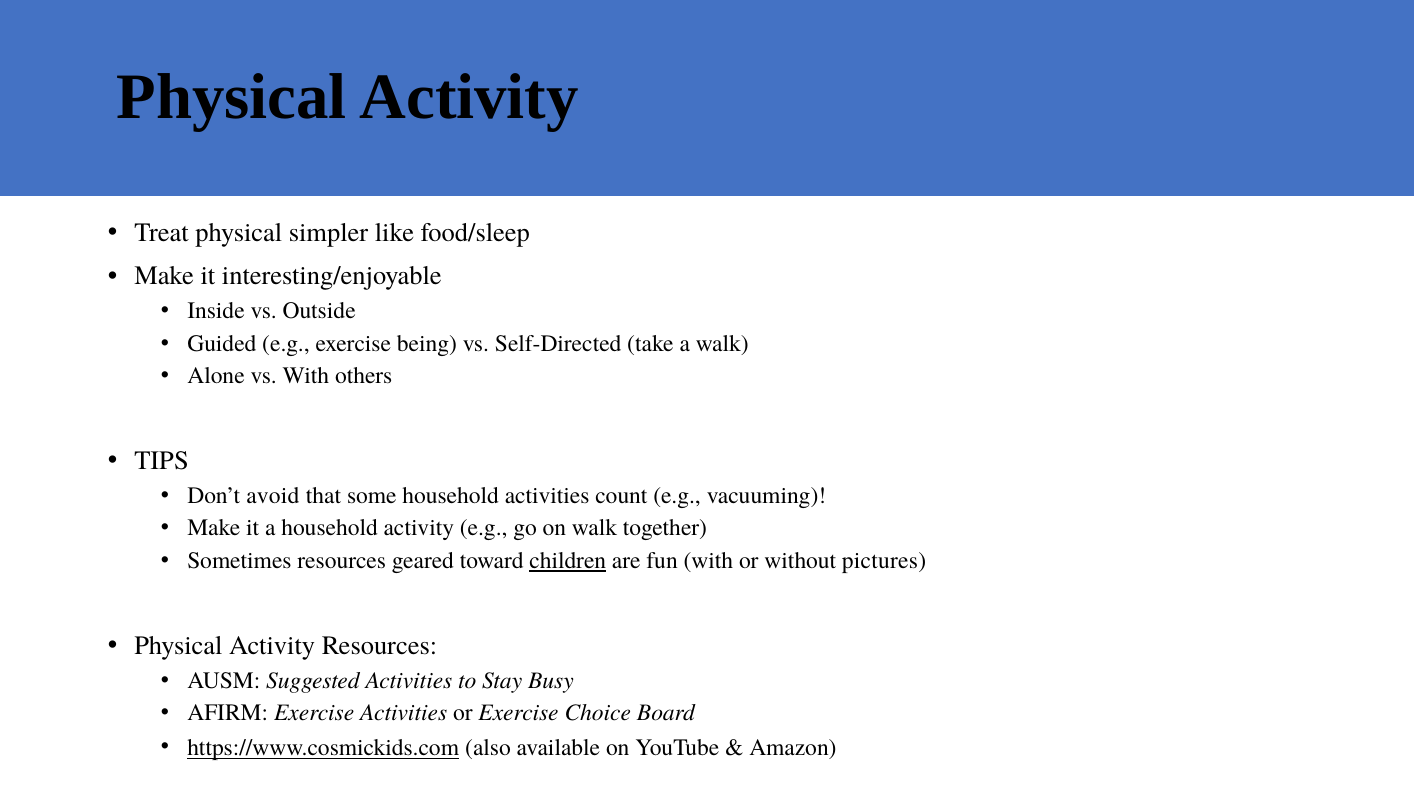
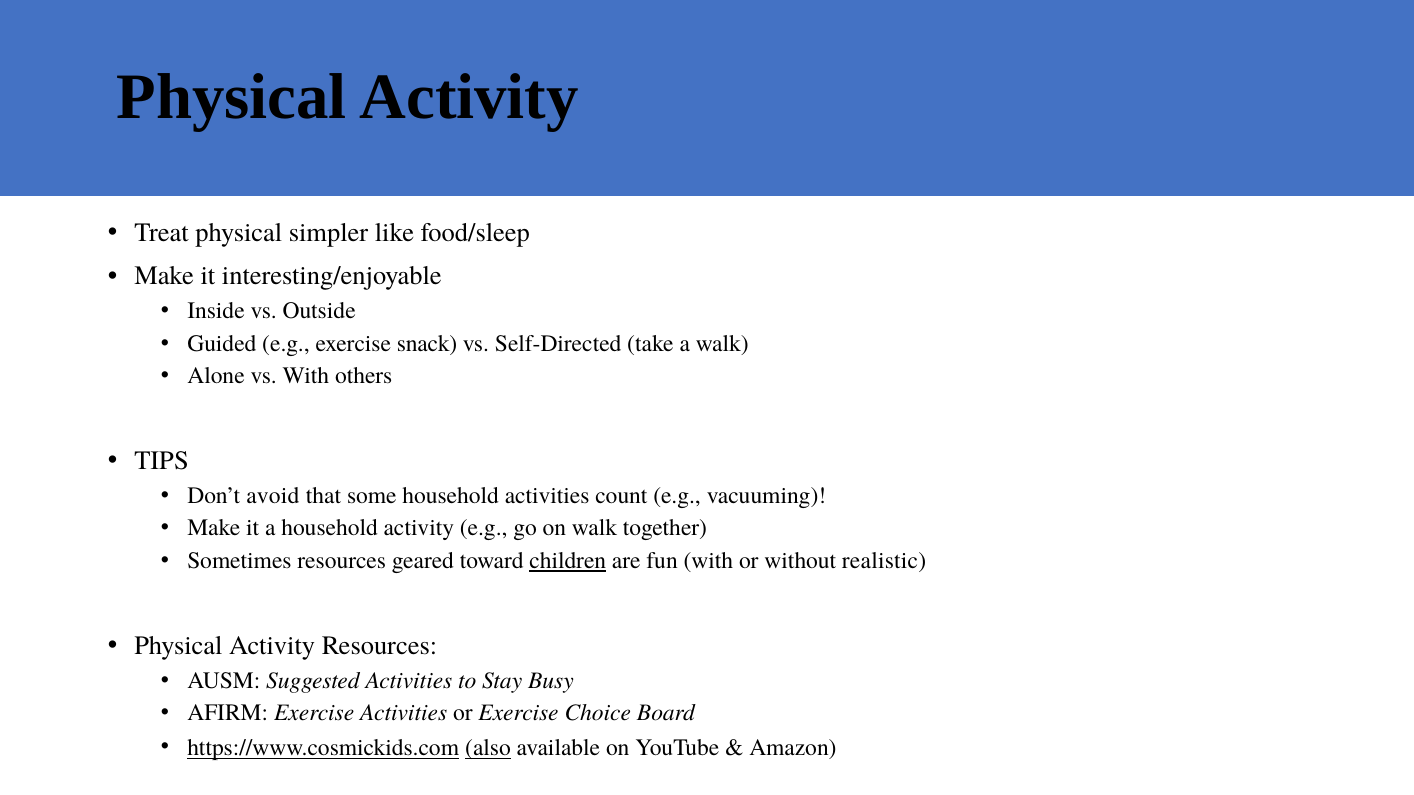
being: being -> snack
pictures: pictures -> realistic
also underline: none -> present
